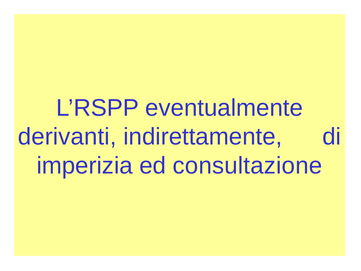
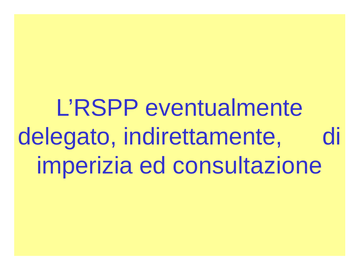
derivanti: derivanti -> delegato
